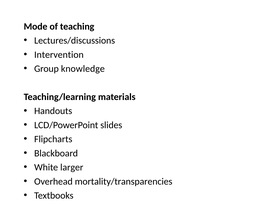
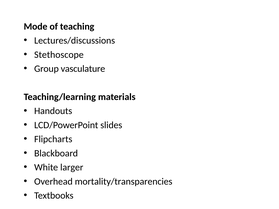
Intervention: Intervention -> Stethoscope
knowledge: knowledge -> vasculature
